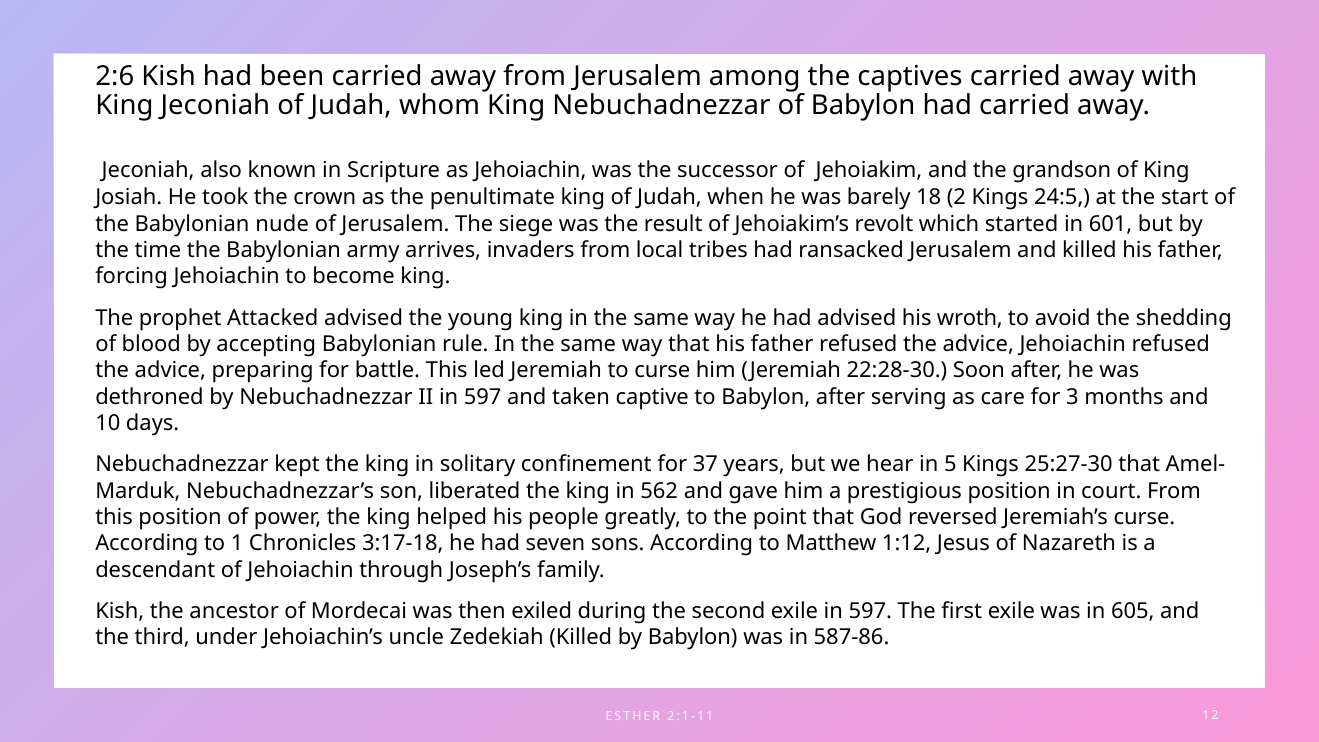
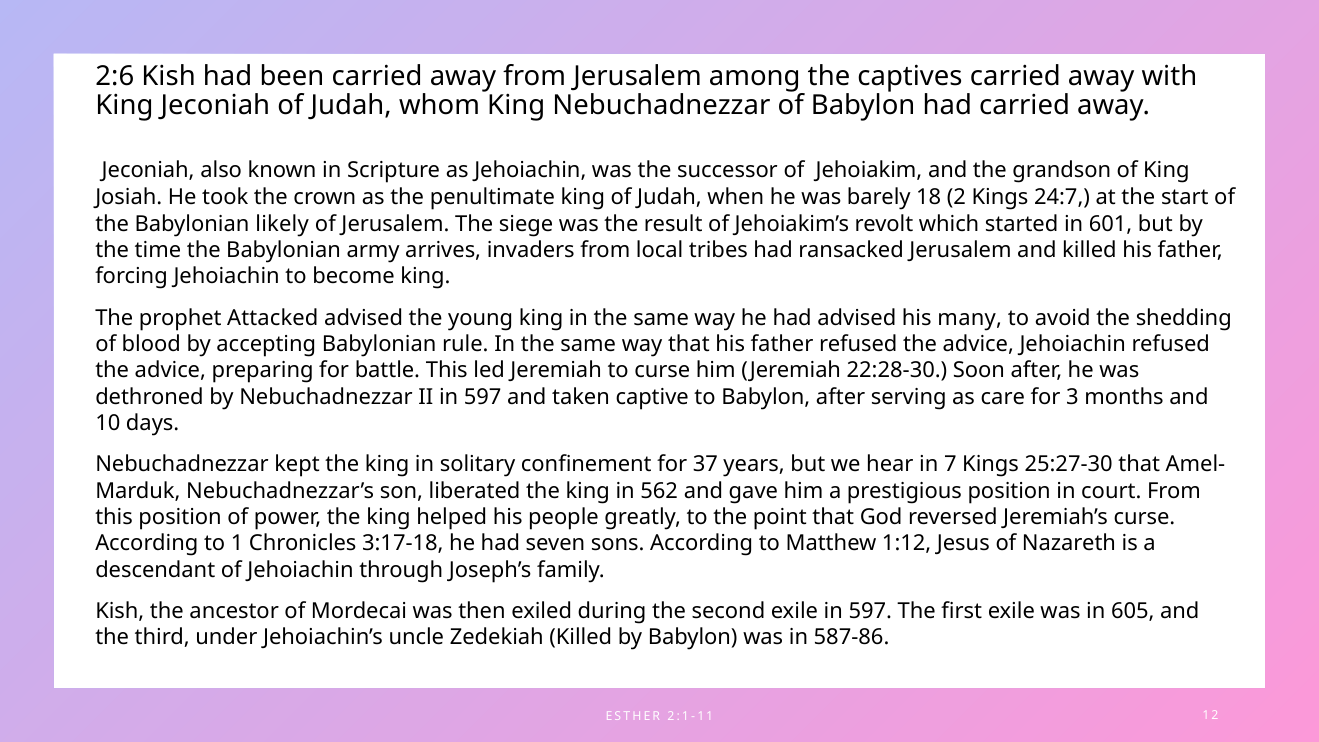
24:5: 24:5 -> 24:7
nude: nude -> likely
wroth: wroth -> many
5: 5 -> 7
